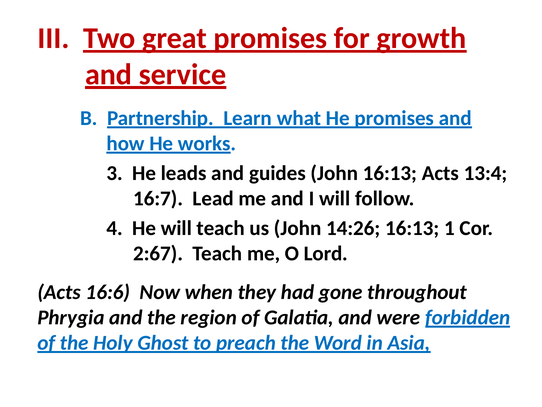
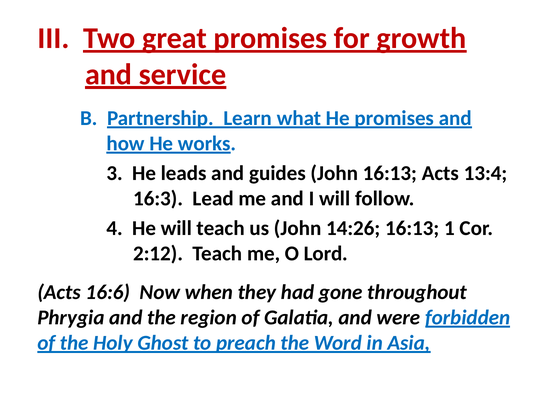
16:7: 16:7 -> 16:3
2:67: 2:67 -> 2:12
